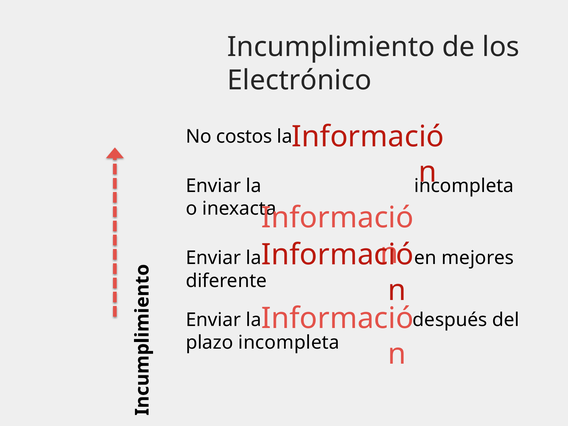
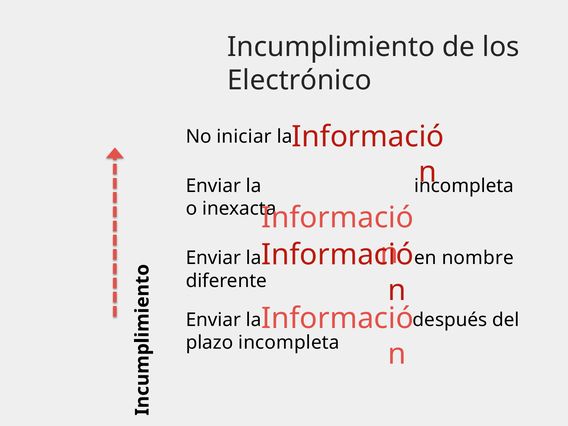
costos: costos -> iniciar
mejores: mejores -> nombre
